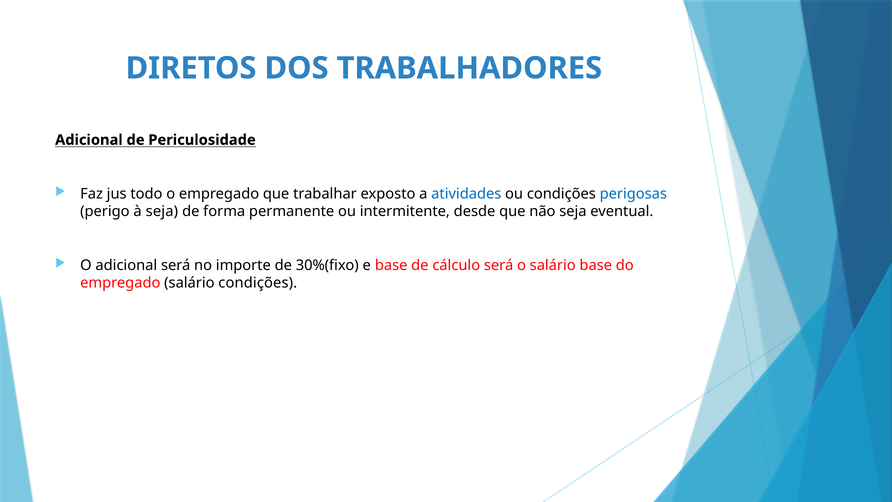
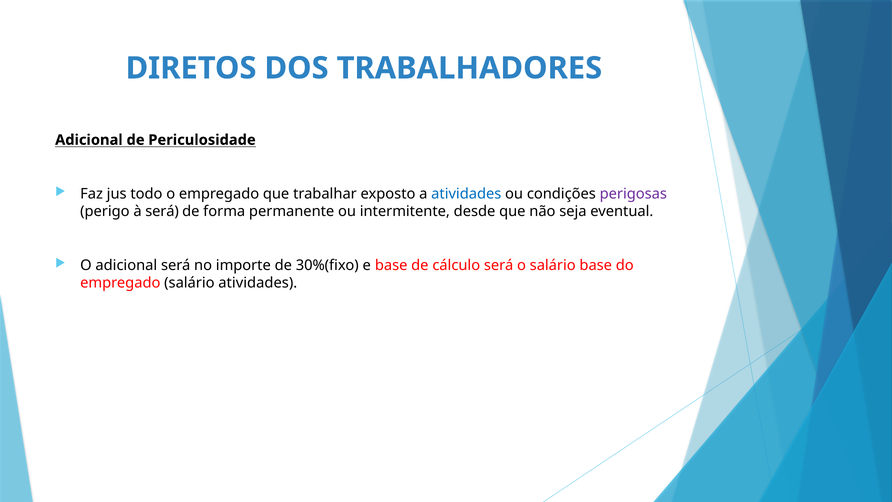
perigosas colour: blue -> purple
à seja: seja -> será
salário condições: condições -> atividades
